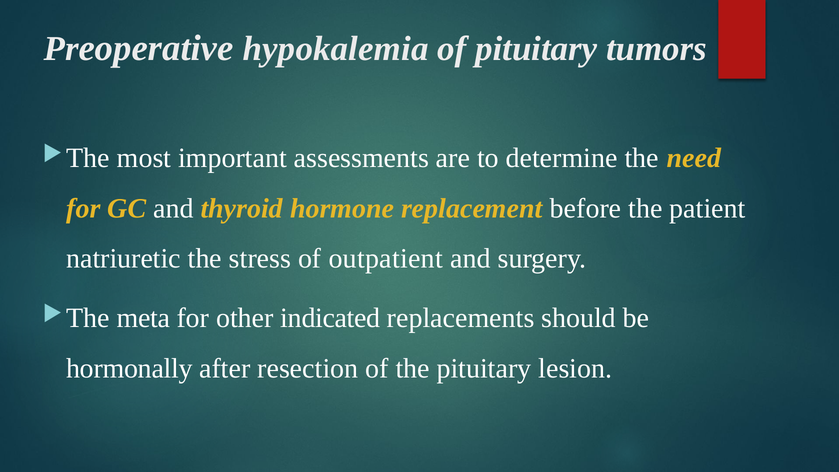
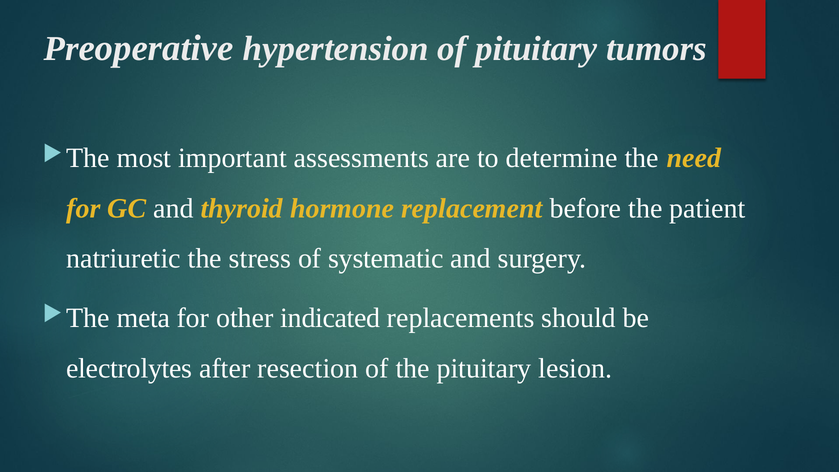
hypokalemia: hypokalemia -> hypertension
outpatient: outpatient -> systematic
hormonally: hormonally -> electrolytes
